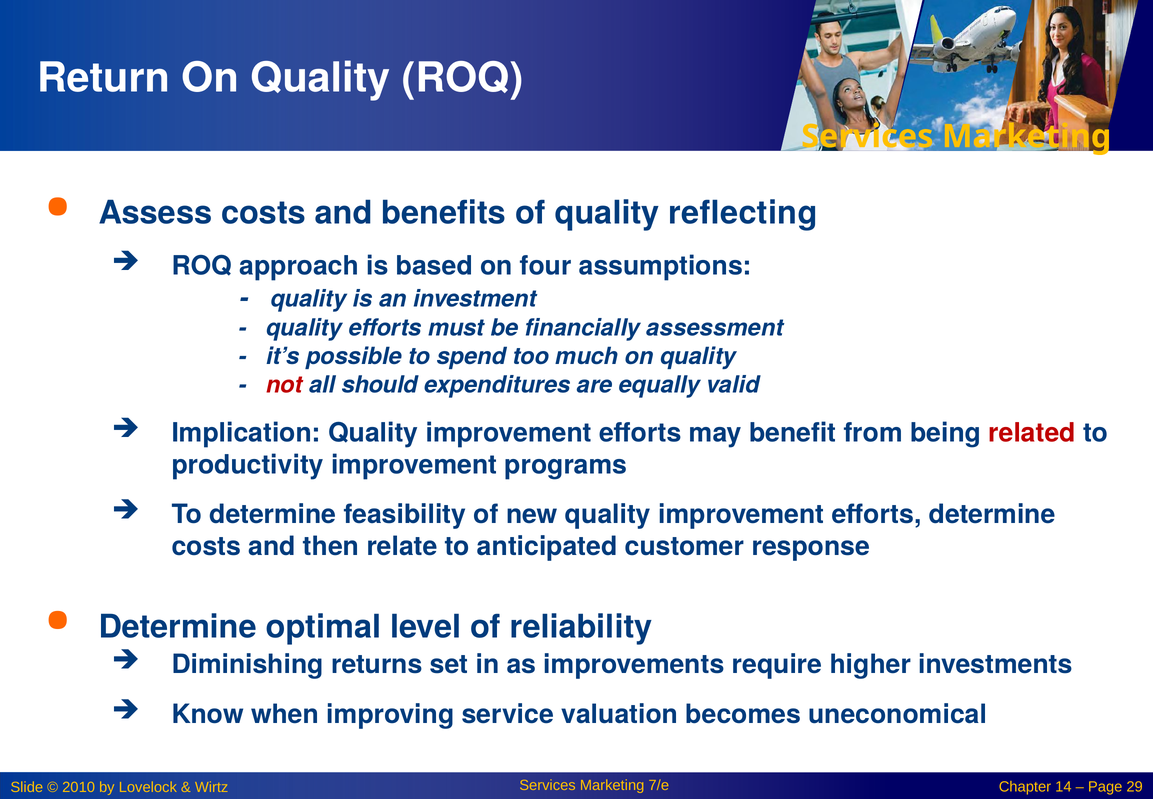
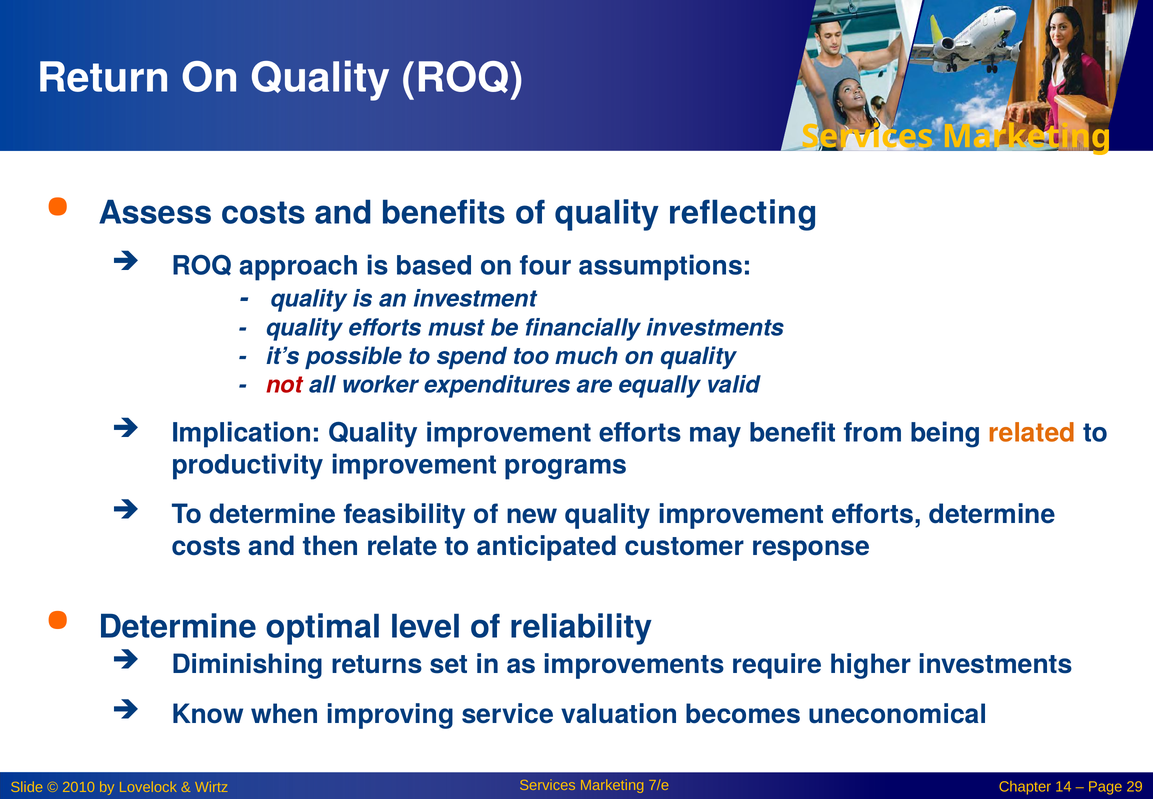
financially assessment: assessment -> investments
should: should -> worker
related colour: red -> orange
